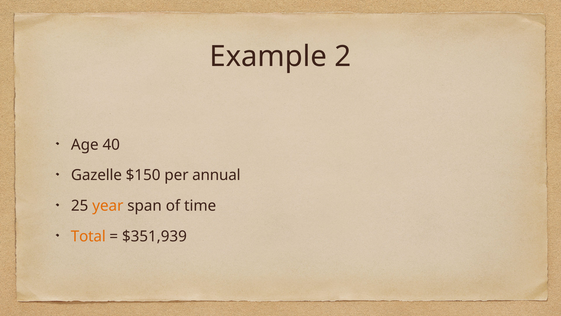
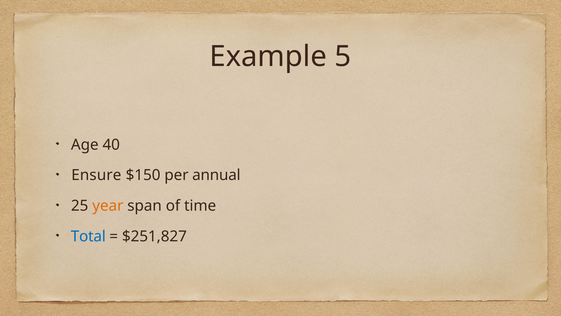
2: 2 -> 5
Gazelle: Gazelle -> Ensure
Total colour: orange -> blue
$351,939: $351,939 -> $251,827
